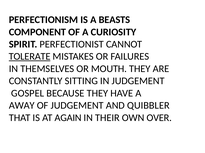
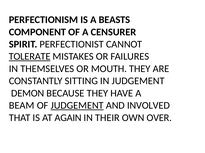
CURIOSITY: CURIOSITY -> CENSURER
GOSPEL: GOSPEL -> DEMON
AWAY: AWAY -> BEAM
JUDGEMENT at (77, 106) underline: none -> present
QUIBBLER: QUIBBLER -> INVOLVED
